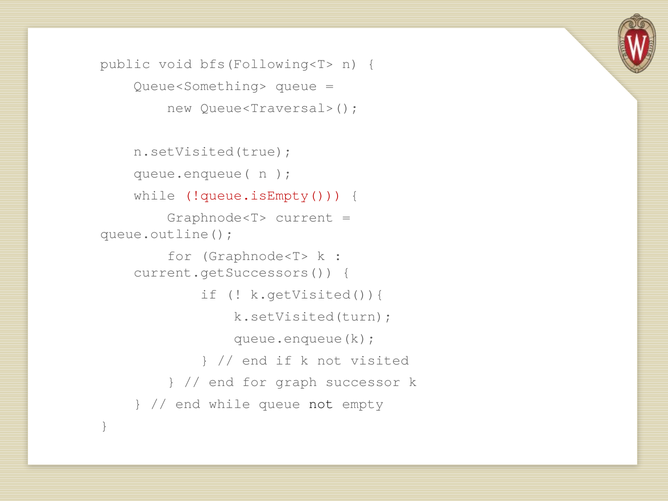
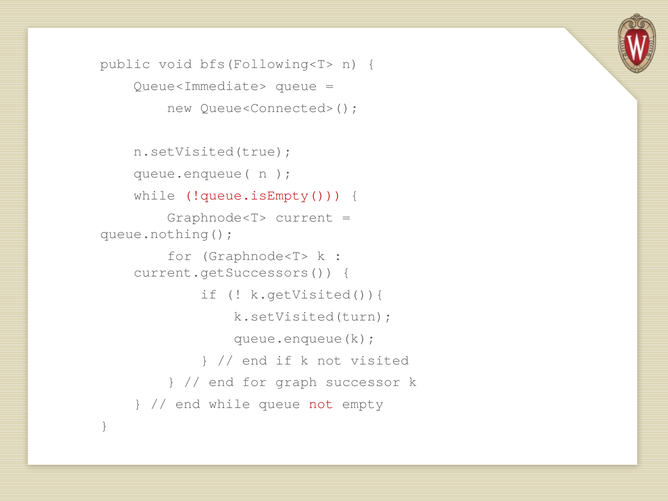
Queue<Something>: Queue<Something> -> Queue<Immediate>
Queue<Traversal>(: Queue<Traversal>( -> Queue<Connected>(
queue.outline(: queue.outline( -> queue.nothing(
not at (321, 404) colour: black -> red
